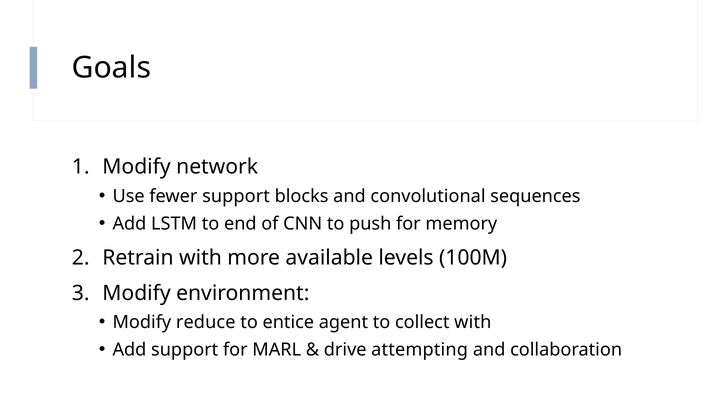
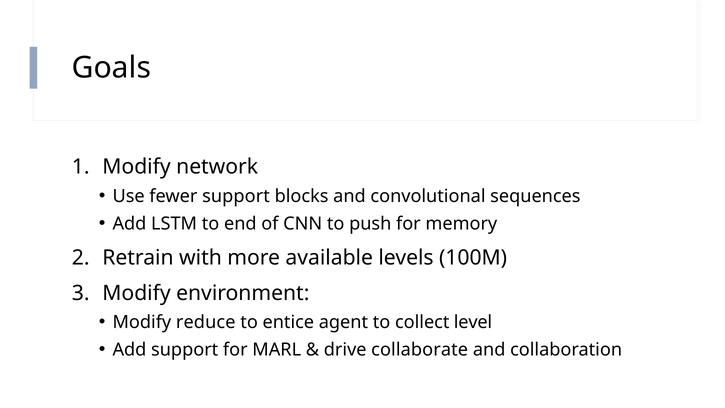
collect with: with -> level
attempting: attempting -> collaborate
